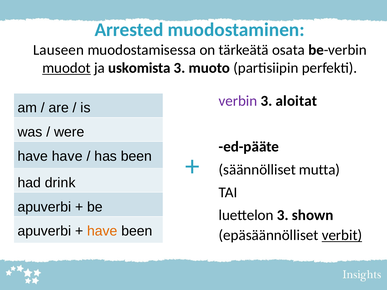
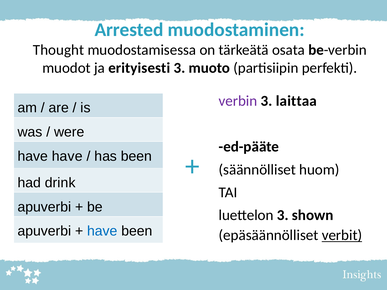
Lauseen: Lauseen -> Thought
muodot underline: present -> none
uskomista: uskomista -> erityisesti
aloitat: aloitat -> laittaa
mutta: mutta -> huom
have at (102, 231) colour: orange -> blue
